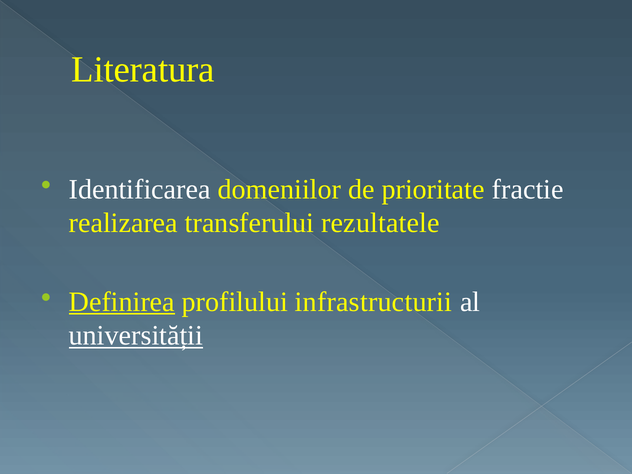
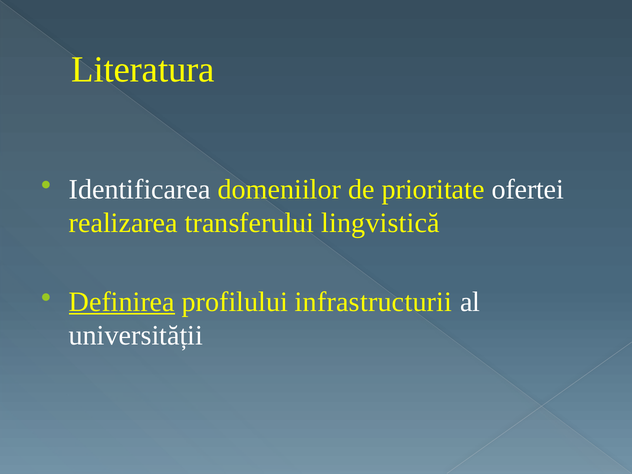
fractie: fractie -> ofertei
rezultatele: rezultatele -> lingvistică
universității underline: present -> none
